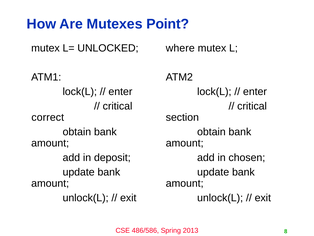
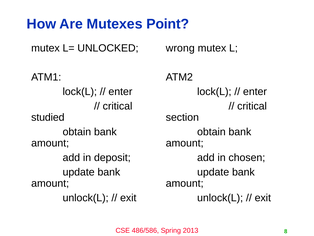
where: where -> wrong
correct: correct -> studied
